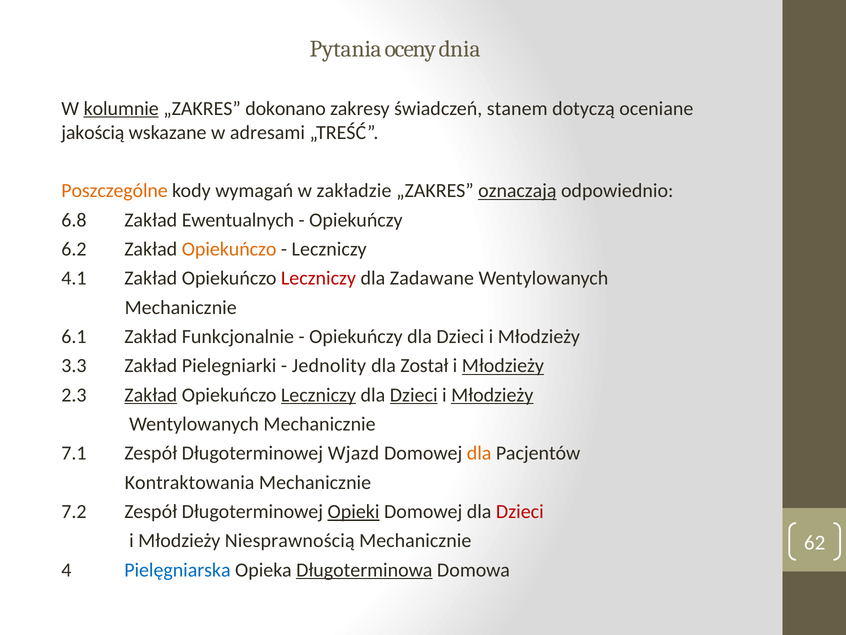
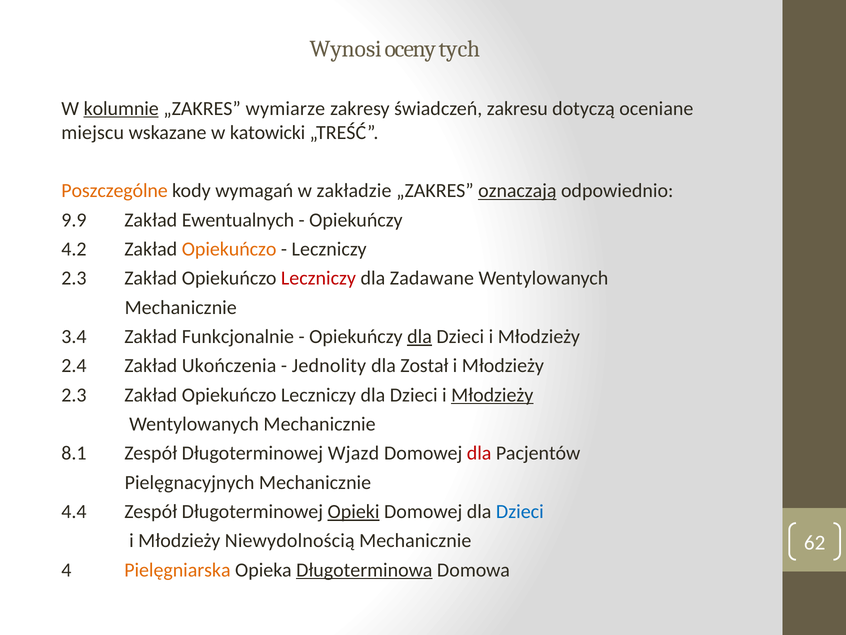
Pytania: Pytania -> Wynosi
dnia: dnia -> tych
dokonano: dokonano -> wymiarze
stanem: stanem -> zakresu
jakością: jakością -> miejscu
adresami: adresami -> katowicki
6.8: 6.8 -> 9.9
6.2: 6.2 -> 4.2
4.1 at (74, 278): 4.1 -> 2.3
6.1: 6.1 -> 3.4
dla at (420, 336) underline: none -> present
3.3: 3.3 -> 2.4
Pielegniarki: Pielegniarki -> Ukończenia
Młodzieży at (503, 365) underline: present -> none
Zakład at (151, 395) underline: present -> none
Leczniczy at (318, 395) underline: present -> none
Dzieci at (414, 395) underline: present -> none
7.1: 7.1 -> 8.1
dla at (479, 453) colour: orange -> red
Kontraktowania: Kontraktowania -> Pielęgnacyjnych
7.2: 7.2 -> 4.4
Dzieci at (520, 511) colour: red -> blue
Niesprawnością: Niesprawnością -> Niewydolnością
Pielęgniarska colour: blue -> orange
